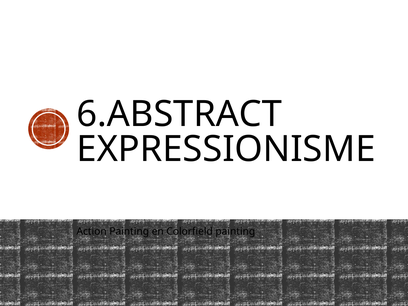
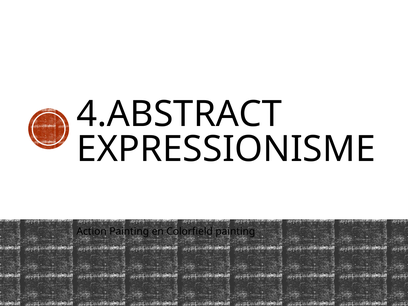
6.ABSTRACT: 6.ABSTRACT -> 4.ABSTRACT
